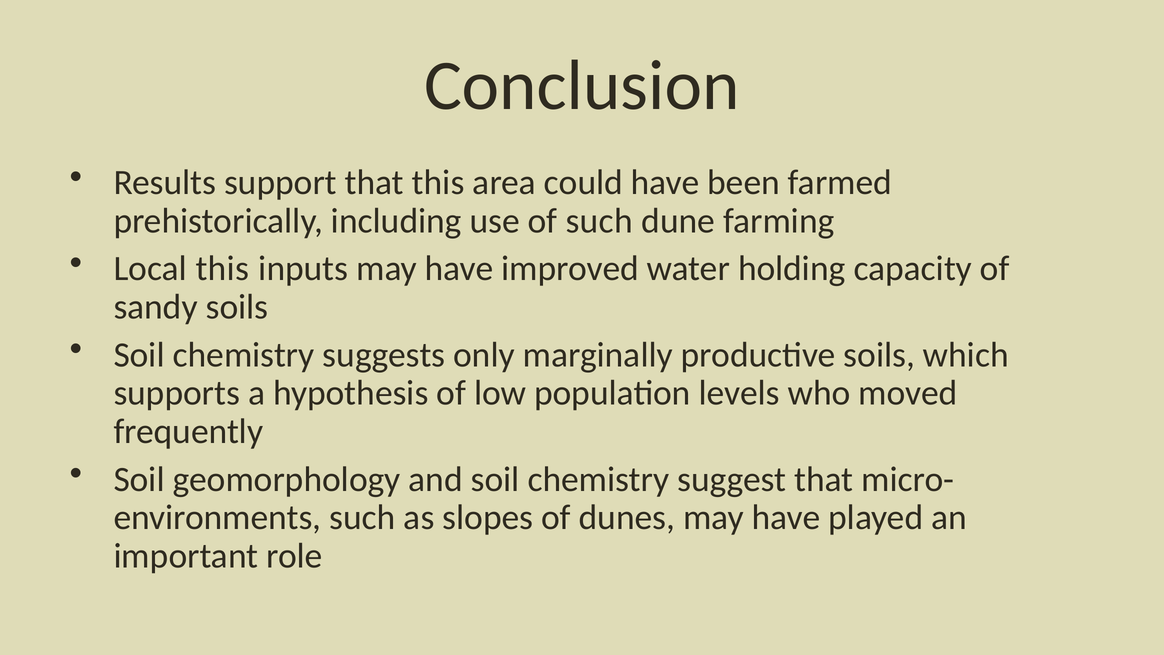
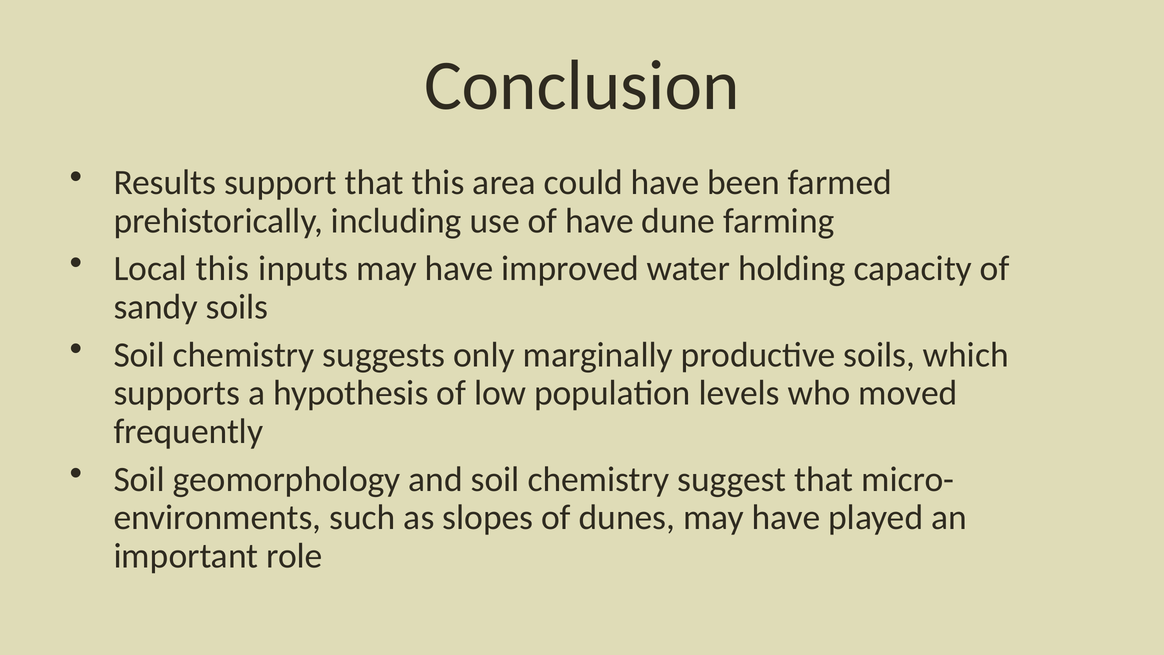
of such: such -> have
